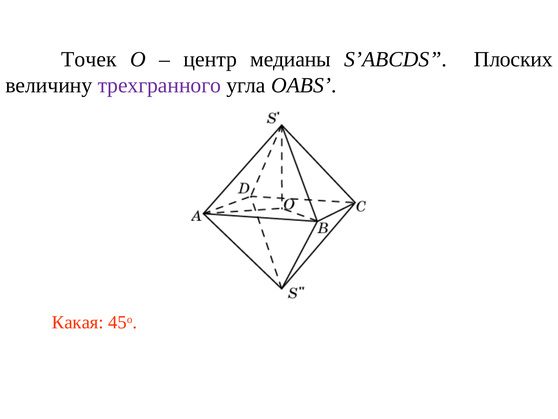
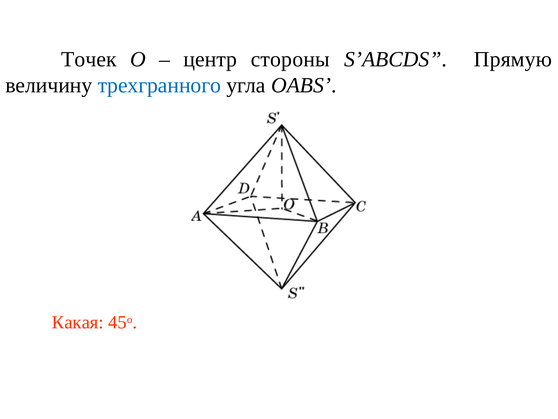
медианы: медианы -> стороны
Плоских: Плоских -> Прямую
трехгранного colour: purple -> blue
